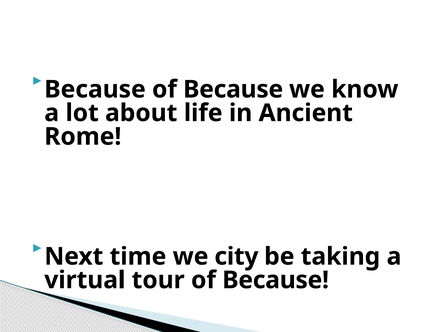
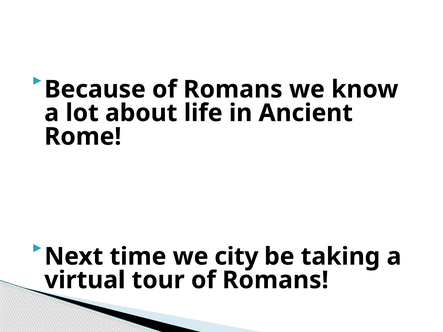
Because of Because: Because -> Romans
tour of Because: Because -> Romans
